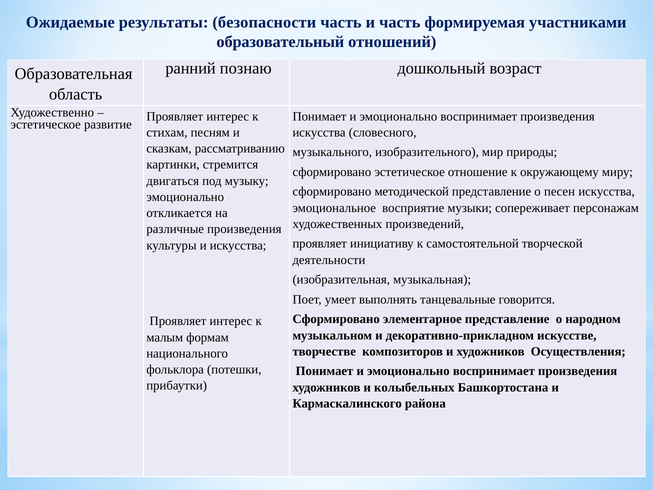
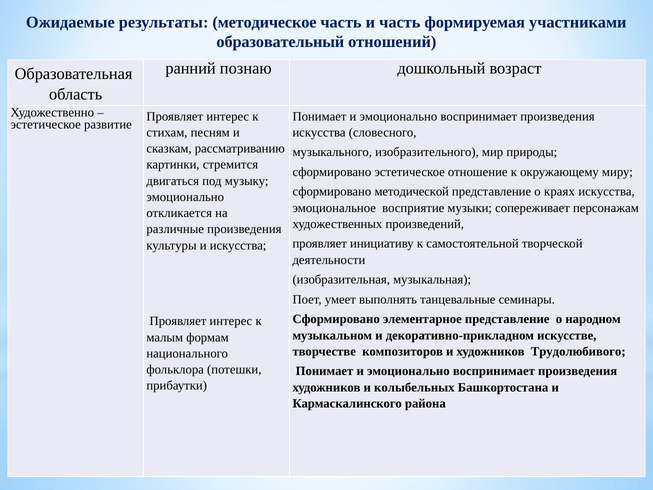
безопасности: безопасности -> методическое
песен: песен -> краях
говорится: говорится -> семинары
Осуществления: Осуществления -> Трудолюбивого
